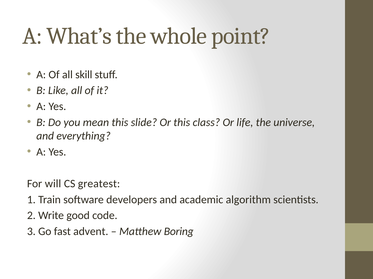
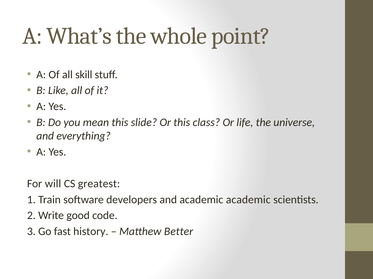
academic algorithm: algorithm -> academic
advent: advent -> history
Boring: Boring -> Better
